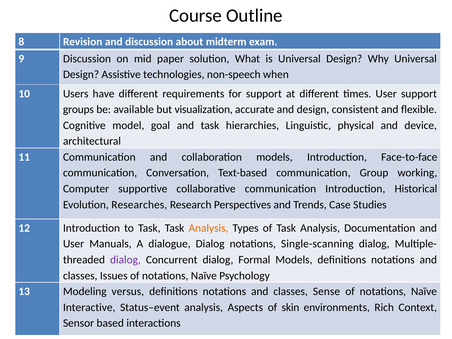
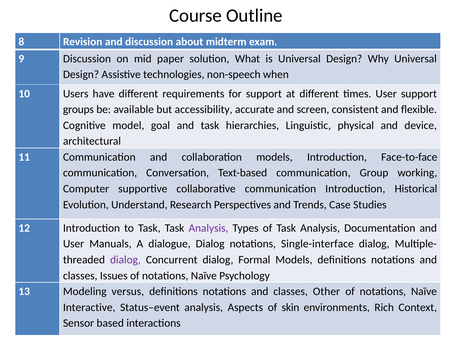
visualization: visualization -> accessibility
and design: design -> screen
Researches: Researches -> Understand
Analysis at (208, 228) colour: orange -> purple
Single-scanning: Single-scanning -> Single-interface
Sense: Sense -> Other
